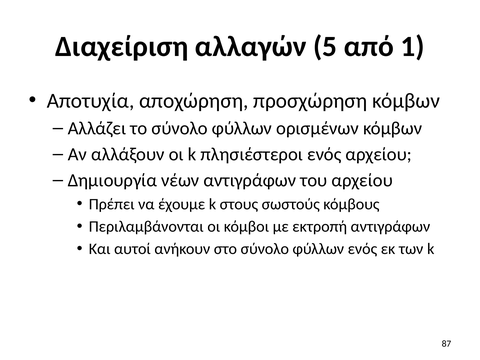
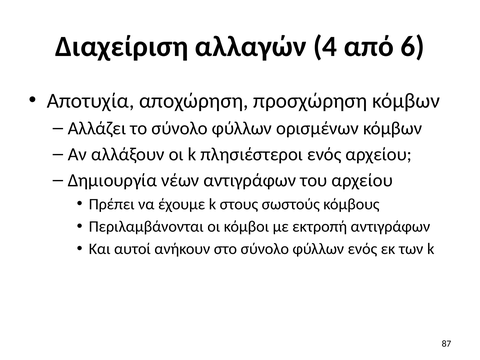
5: 5 -> 4
1: 1 -> 6
